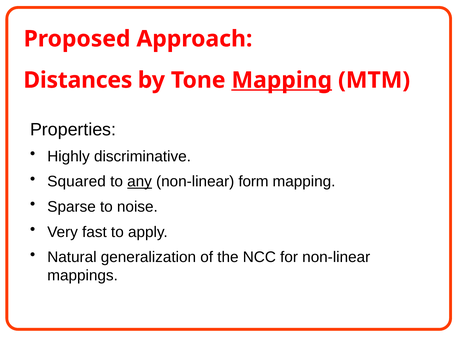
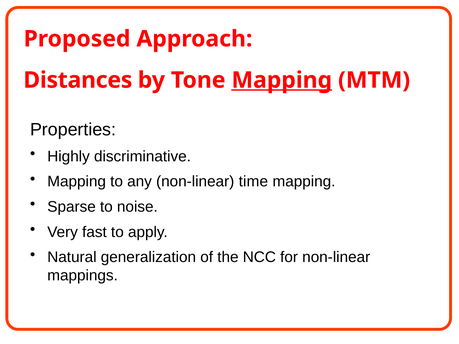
Squared at (77, 182): Squared -> Mapping
any underline: present -> none
form: form -> time
